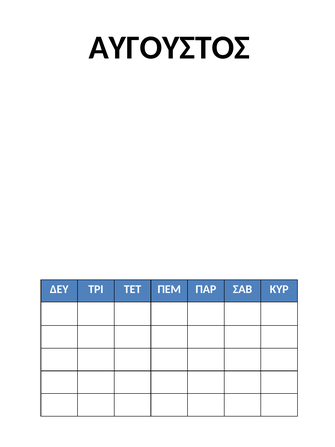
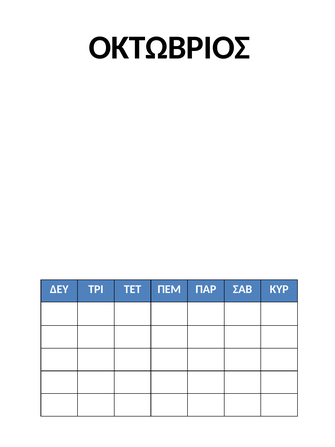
ΑΥΓΟΥΣΤΟΣ: ΑΥΓΟΥΣΤΟΣ -> ΟΚΤΩΒΡΙΟΣ
